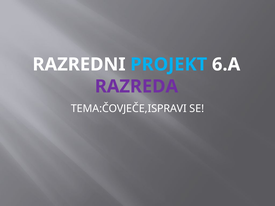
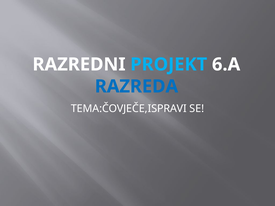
RAZREDA colour: purple -> blue
